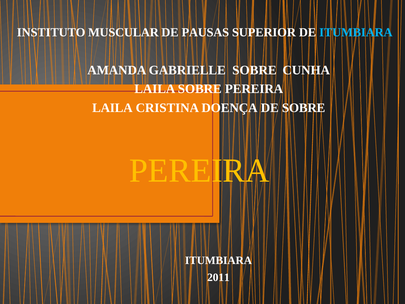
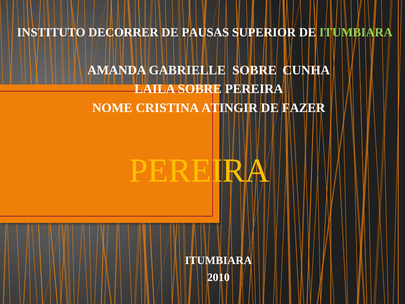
MUSCULAR: MUSCULAR -> DECORRER
ITUMBIARA at (356, 33) colour: light blue -> light green
LAILA at (112, 108): LAILA -> NOME
DOENÇA: DOENÇA -> ATINGIR
DE SOBRE: SOBRE -> FAZER
2011: 2011 -> 2010
